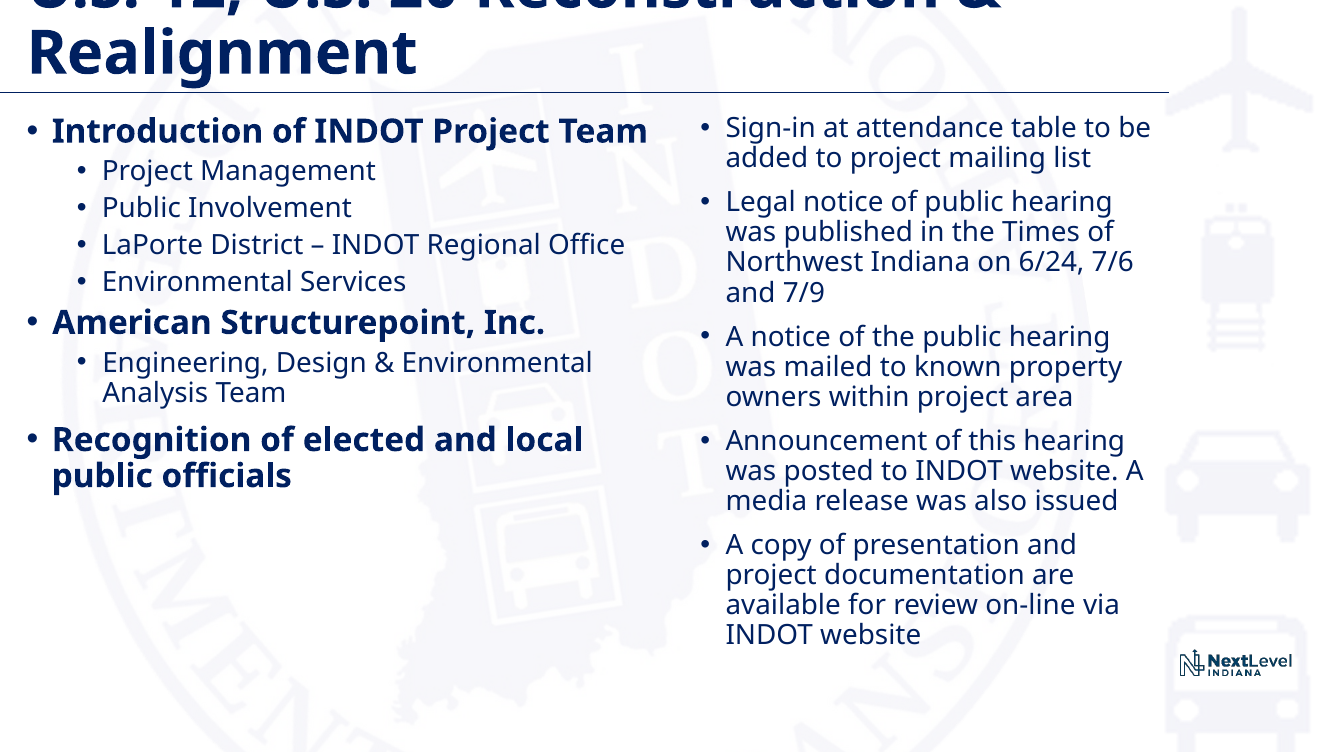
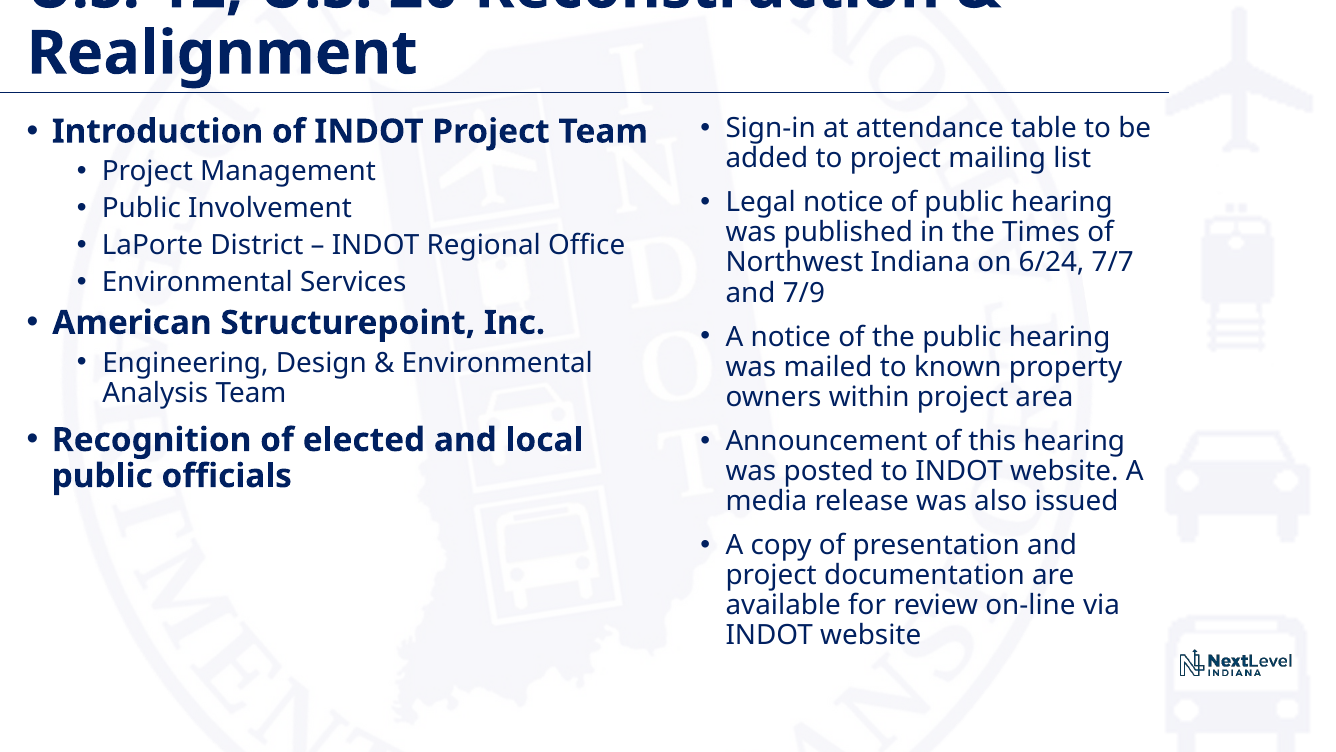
7/6: 7/6 -> 7/7
